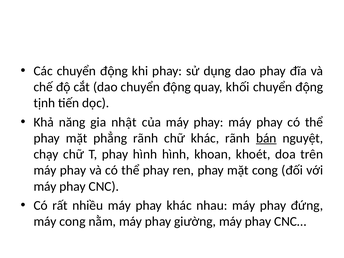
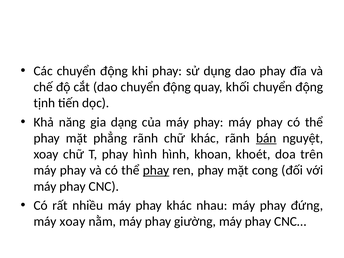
nhật: nhật -> dạng
chạy at (46, 154): chạy -> xoay
phay at (156, 170) underline: none -> present
máy cong: cong -> xoay
